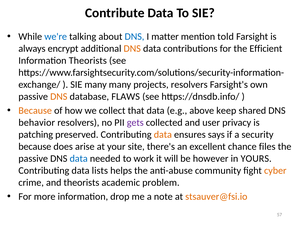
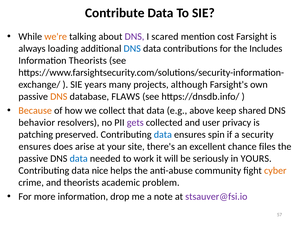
we're colour: blue -> orange
DNS at (135, 37) colour: blue -> purple
matter: matter -> scared
told: told -> cost
encrypt: encrypt -> loading
DNS at (132, 49) colour: orange -> blue
Efficient: Efficient -> Includes
SIE many: many -> years
projects resolvers: resolvers -> although
data at (163, 135) colour: orange -> blue
says: says -> spin
because at (35, 147): because -> ensures
however: however -> seriously
lists: lists -> nice
stsauver@fsi.io colour: orange -> purple
